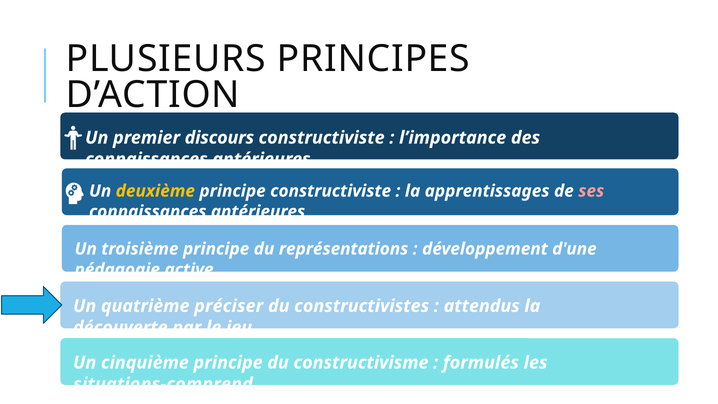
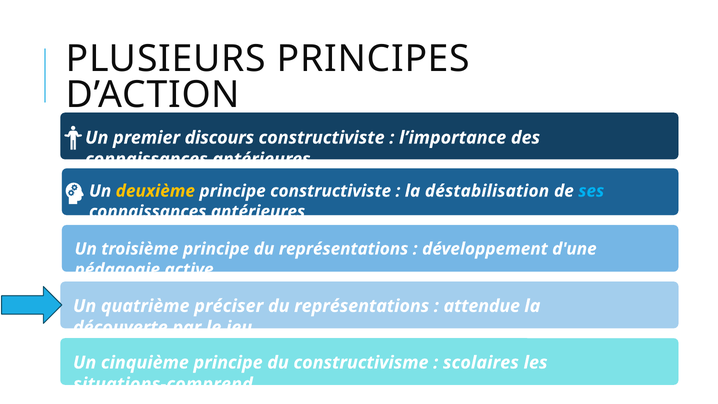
apprentissages: apprentissages -> déstabilisation
ses colour: pink -> light blue
constructivistes at (362, 306): constructivistes -> représentations
attendus: attendus -> attendue
formulés: formulés -> scolaires
